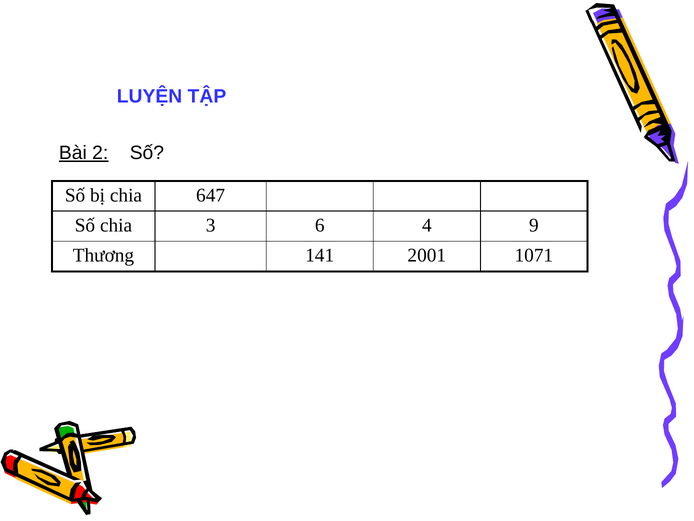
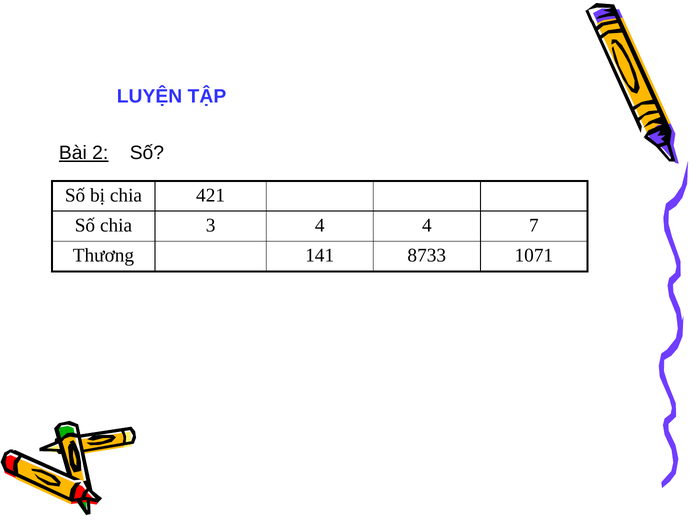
647: 647 -> 421
3 6: 6 -> 4
9: 9 -> 7
2001: 2001 -> 8733
